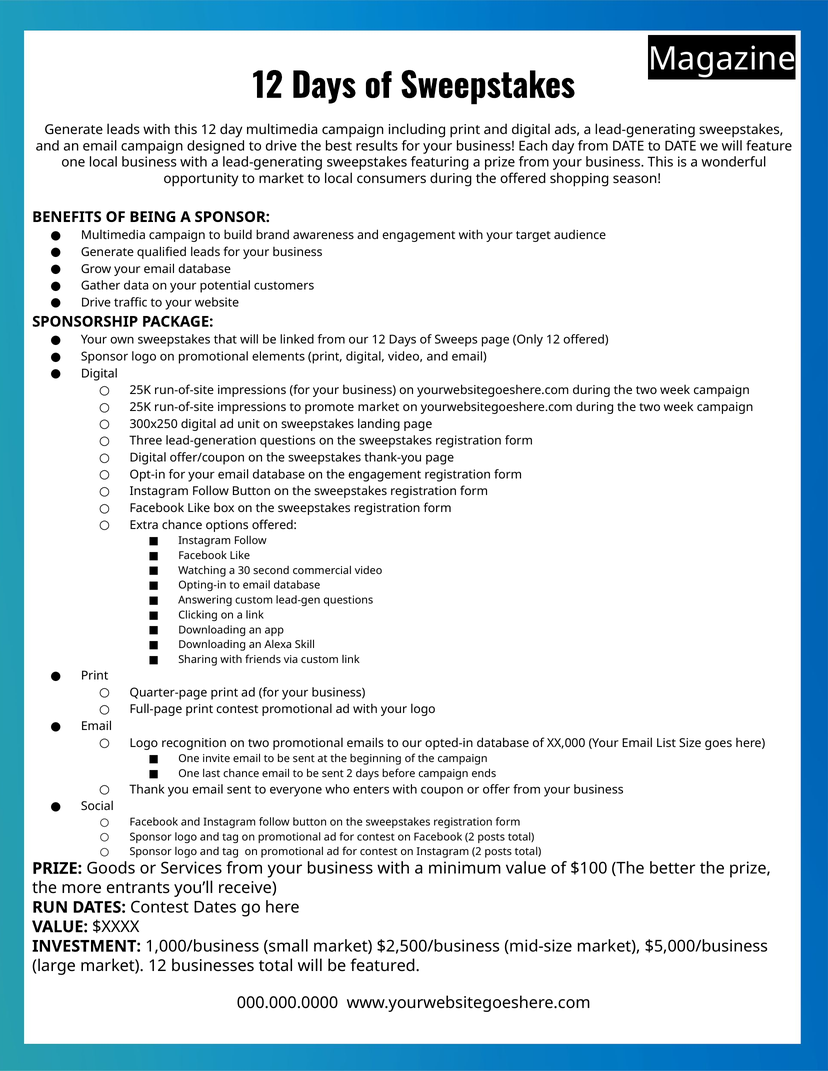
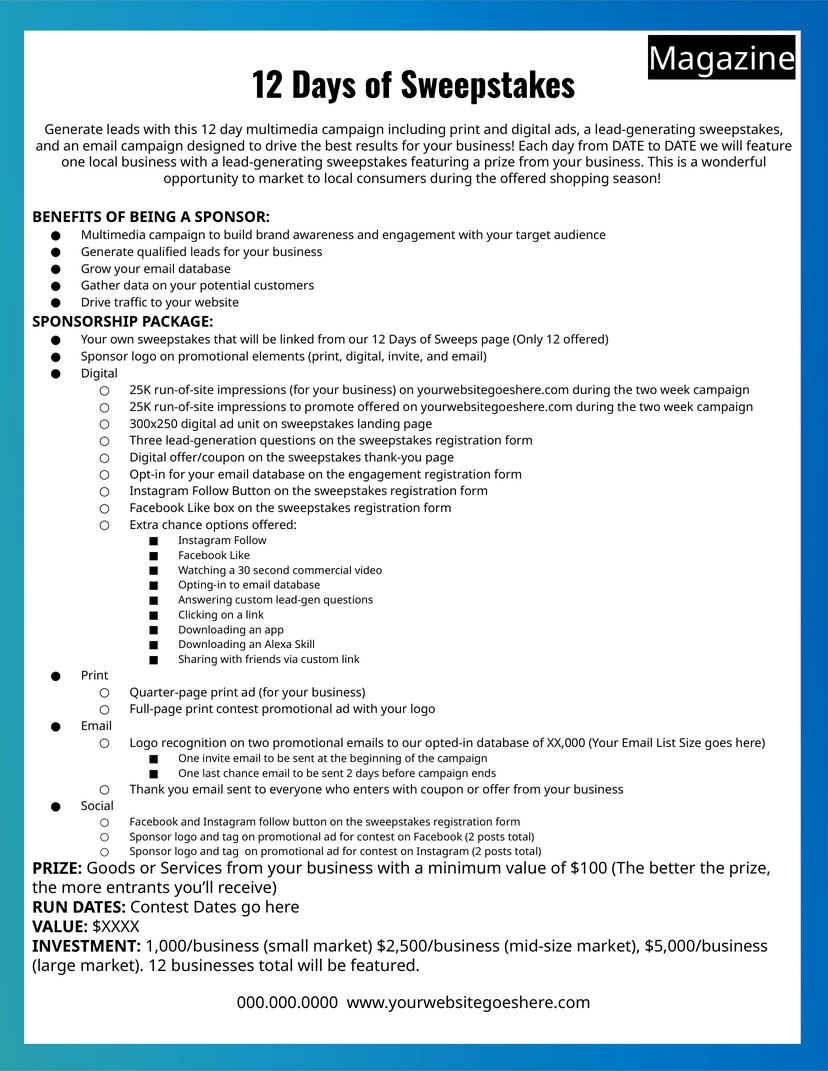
digital video: video -> invite
promote market: market -> offered
